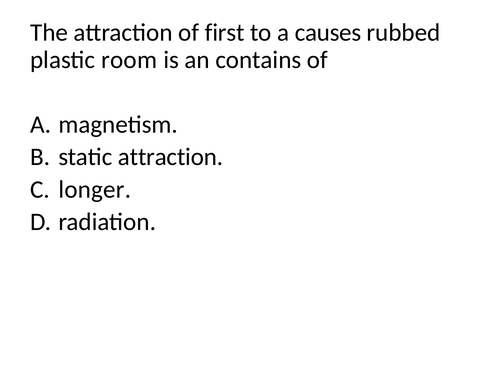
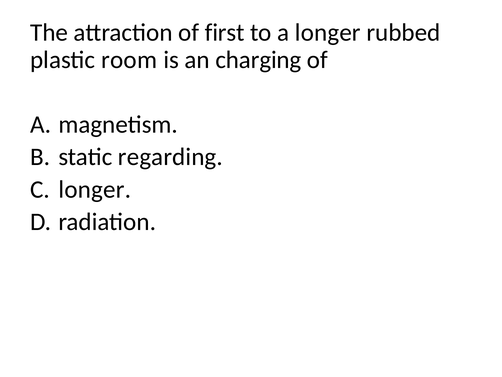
a causes: causes -> longer
contains: contains -> charging
static attraction: attraction -> regarding
